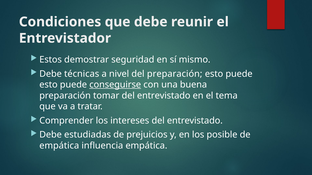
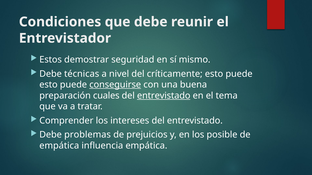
del preparación: preparación -> críticamente
tomar: tomar -> cuales
entrevistado at (164, 96) underline: none -> present
estudiadas: estudiadas -> problemas
